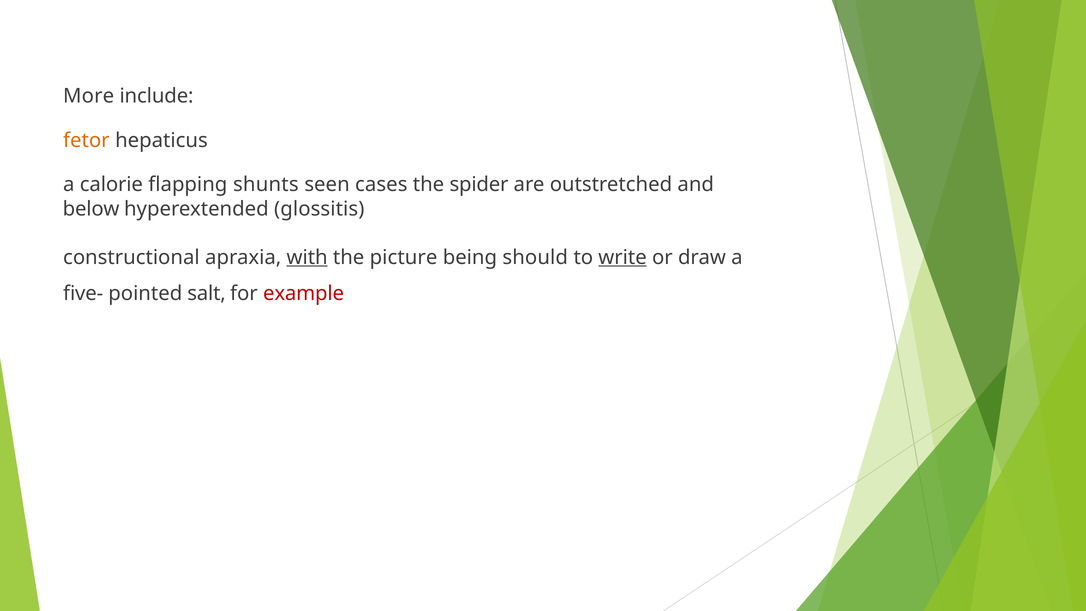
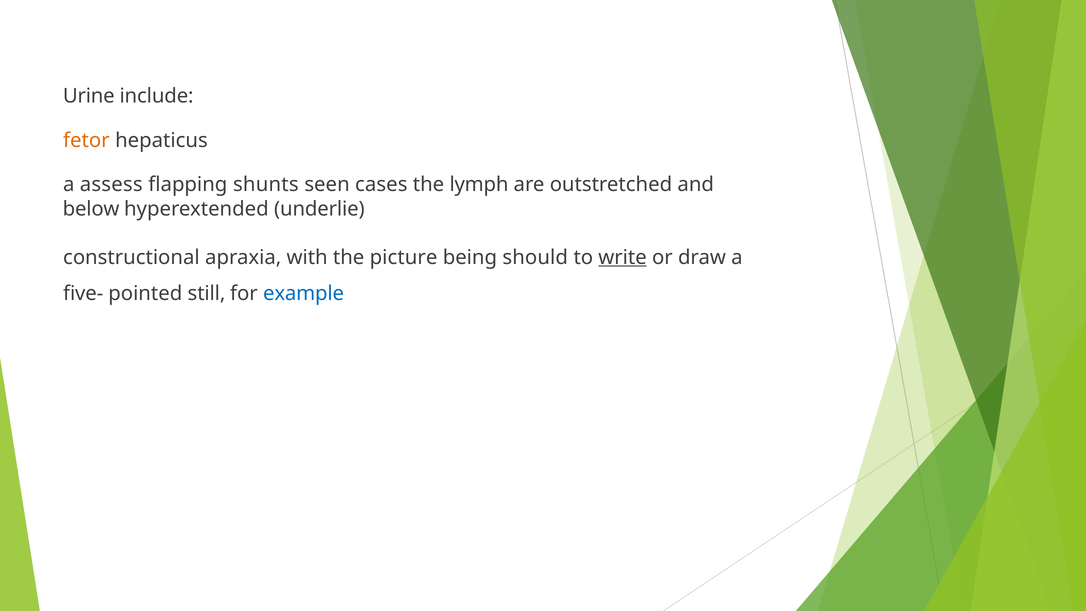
More: More -> Urine
calorie: calorie -> assess
spider: spider -> lymph
glossitis: glossitis -> underlie
with underline: present -> none
salt: salt -> still
example colour: red -> blue
